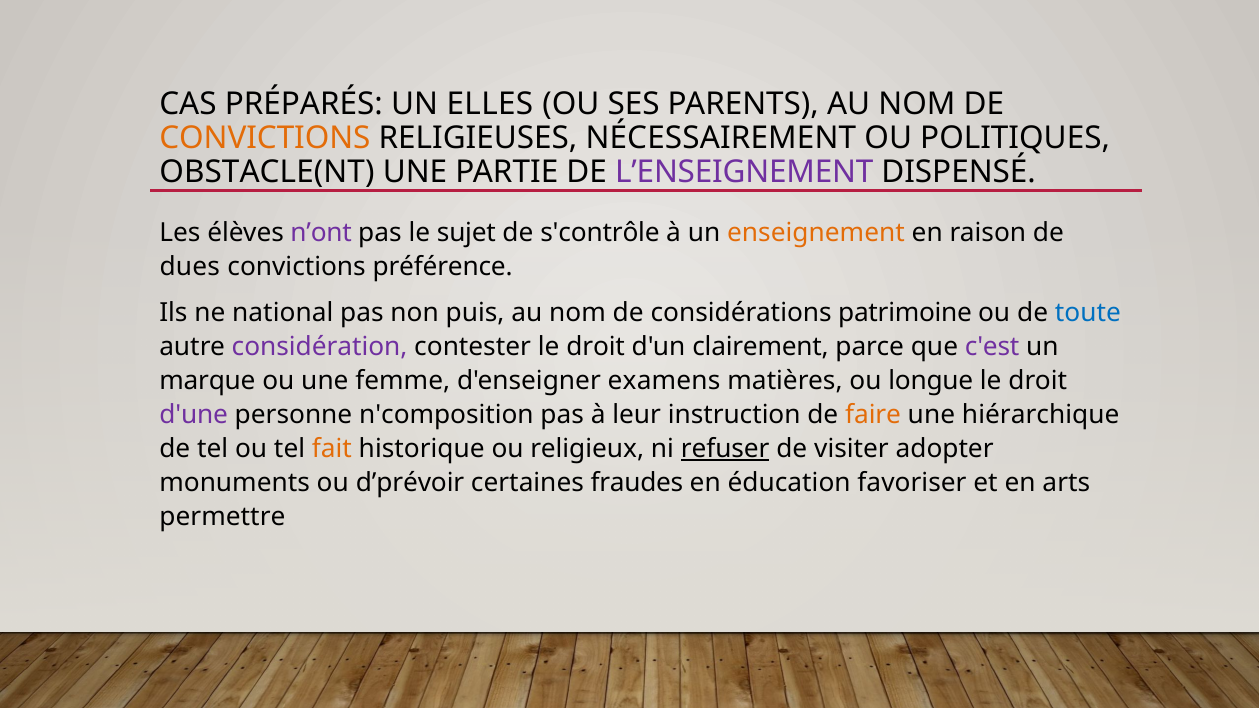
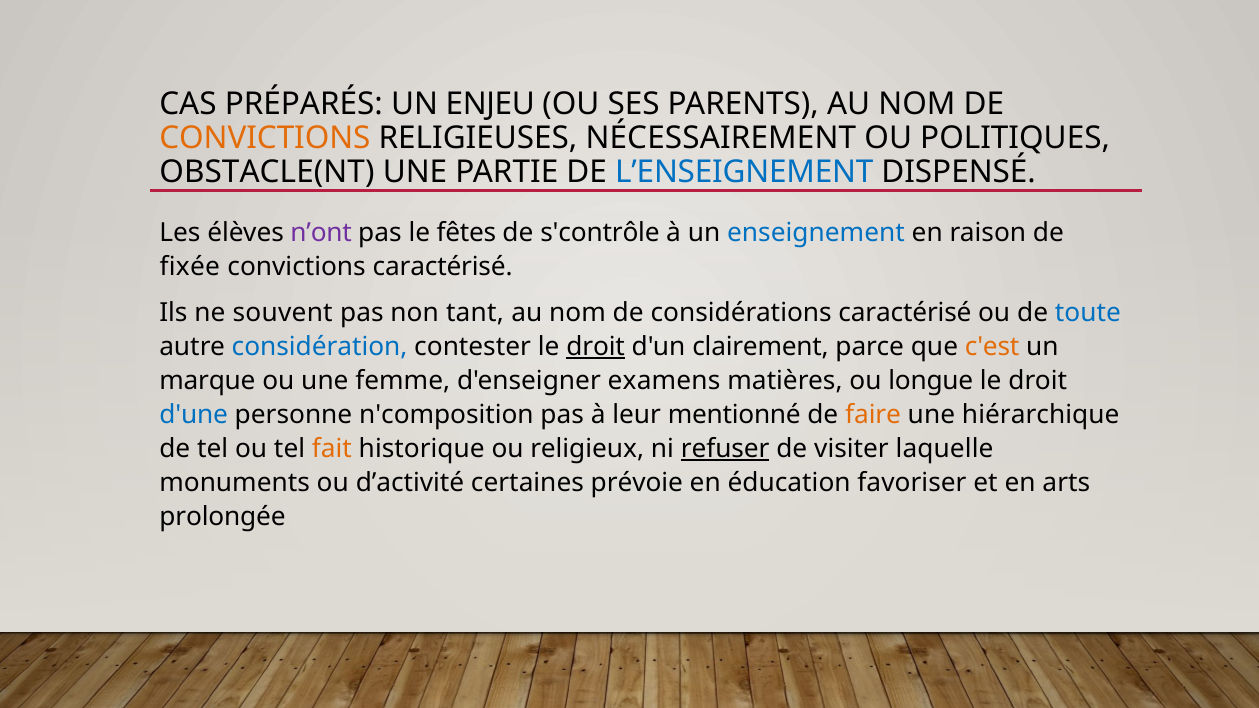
ELLES: ELLES -> ENJEU
L’ENSEIGNEMENT colour: purple -> blue
sujet: sujet -> fêtes
enseignement colour: orange -> blue
dues: dues -> fixée
convictions préférence: préférence -> caractérisé
national: national -> souvent
puis: puis -> tant
considérations patrimoine: patrimoine -> caractérisé
considération colour: purple -> blue
droit at (596, 347) underline: none -> present
c'est colour: purple -> orange
d'une colour: purple -> blue
instruction: instruction -> mentionné
adopter: adopter -> laquelle
d’prévoir: d’prévoir -> d’activité
fraudes: fraudes -> prévoie
permettre: permettre -> prolongée
